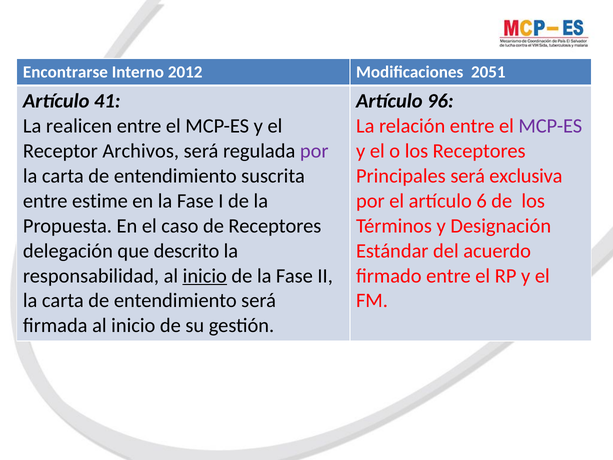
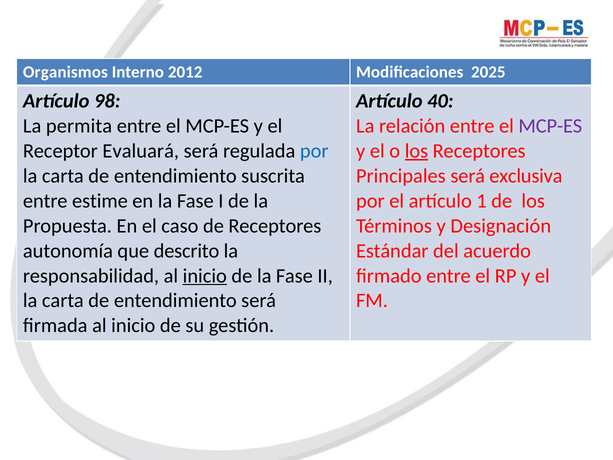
Encontrarse: Encontrarse -> Organismos
2051: 2051 -> 2025
41: 41 -> 98
96: 96 -> 40
realicen: realicen -> permita
Archivos: Archivos -> Evaluará
por at (314, 151) colour: purple -> blue
los at (416, 151) underline: none -> present
6: 6 -> 1
delegación: delegación -> autonomía
